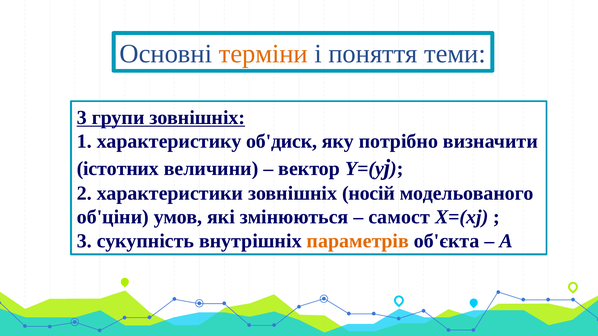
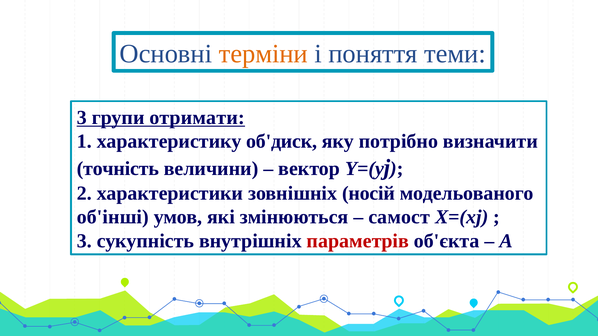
групи зовнішніх: зовнішніх -> отримати
істотних: істотних -> точність
об'ціни: об'ціни -> об'інші
параметрів colour: orange -> red
